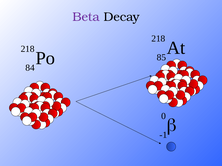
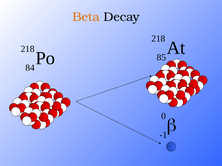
Beta colour: purple -> orange
